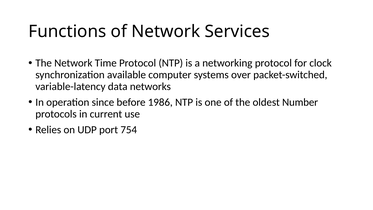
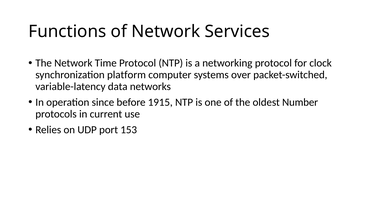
available: available -> platform
1986: 1986 -> 1915
754: 754 -> 153
